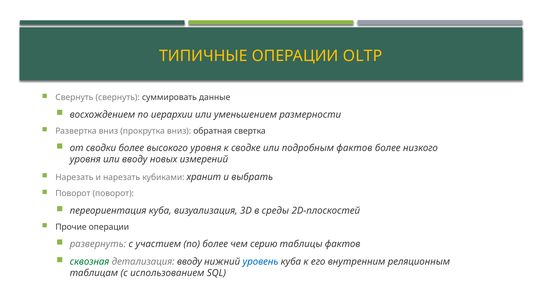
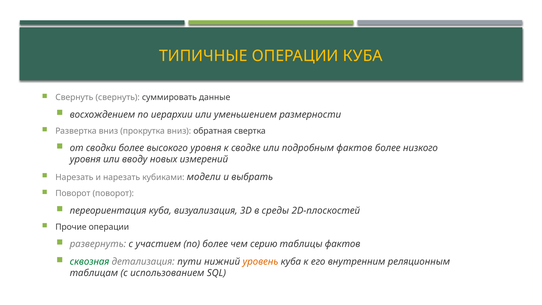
ОПЕРАЦИИ OLTP: OLTP -> КУБА
хранит: хранит -> модели
детализация вводу: вводу -> пути
уровень colour: blue -> orange
